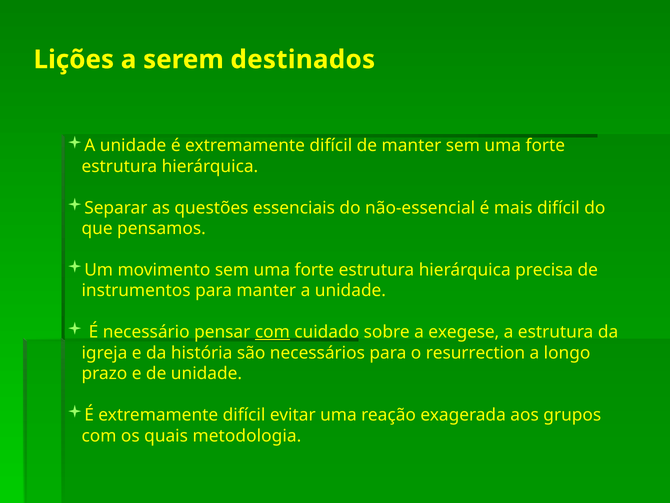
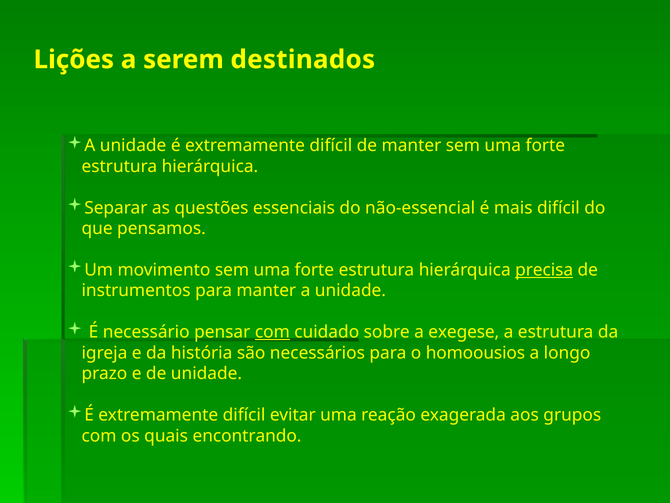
precisa underline: none -> present
resurrection: resurrection -> homoousios
metodologia: metodologia -> encontrando
